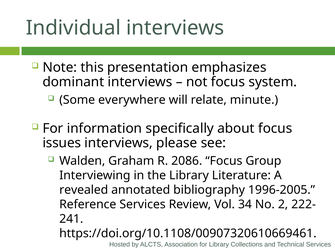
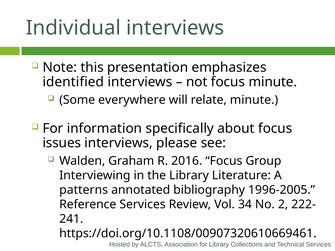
dominant: dominant -> identified
focus system: system -> minute
2086: 2086 -> 2016
revealed: revealed -> patterns
